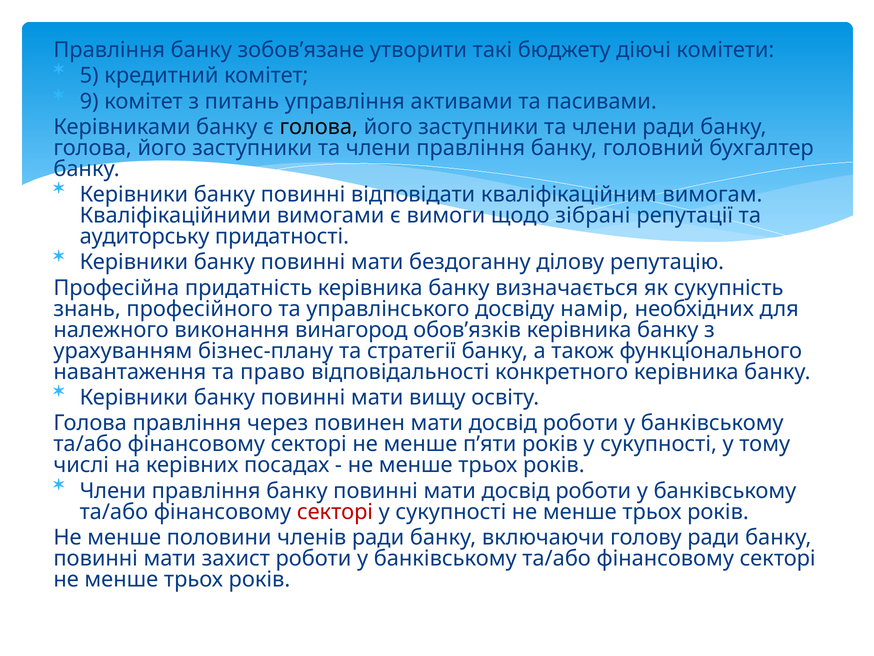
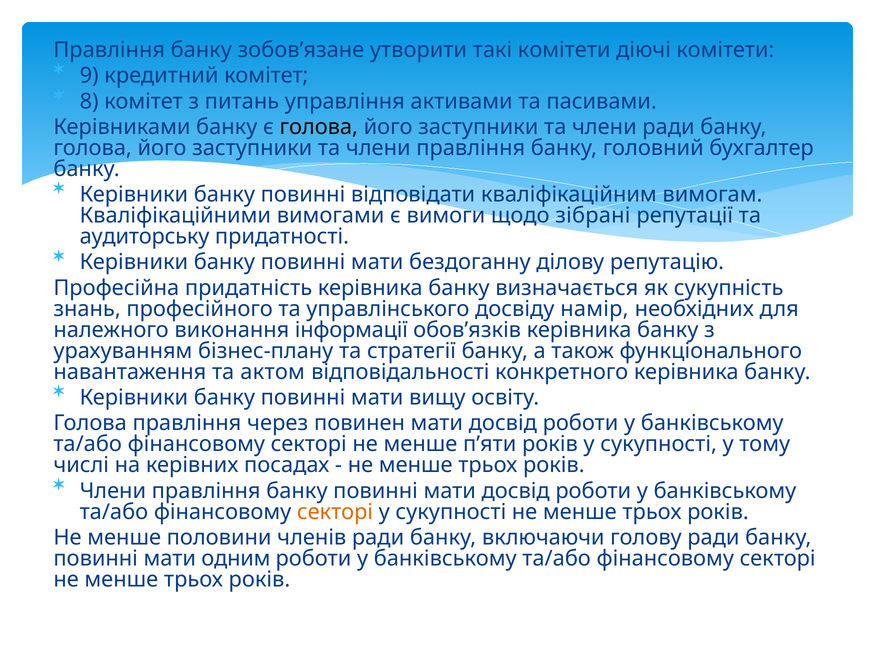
такі бюджету: бюджету -> комітети
5: 5 -> 9
9: 9 -> 8
винагород: винагород -> інформації
право: право -> актом
секторі at (335, 512) colour: red -> orange
захист: захист -> одним
